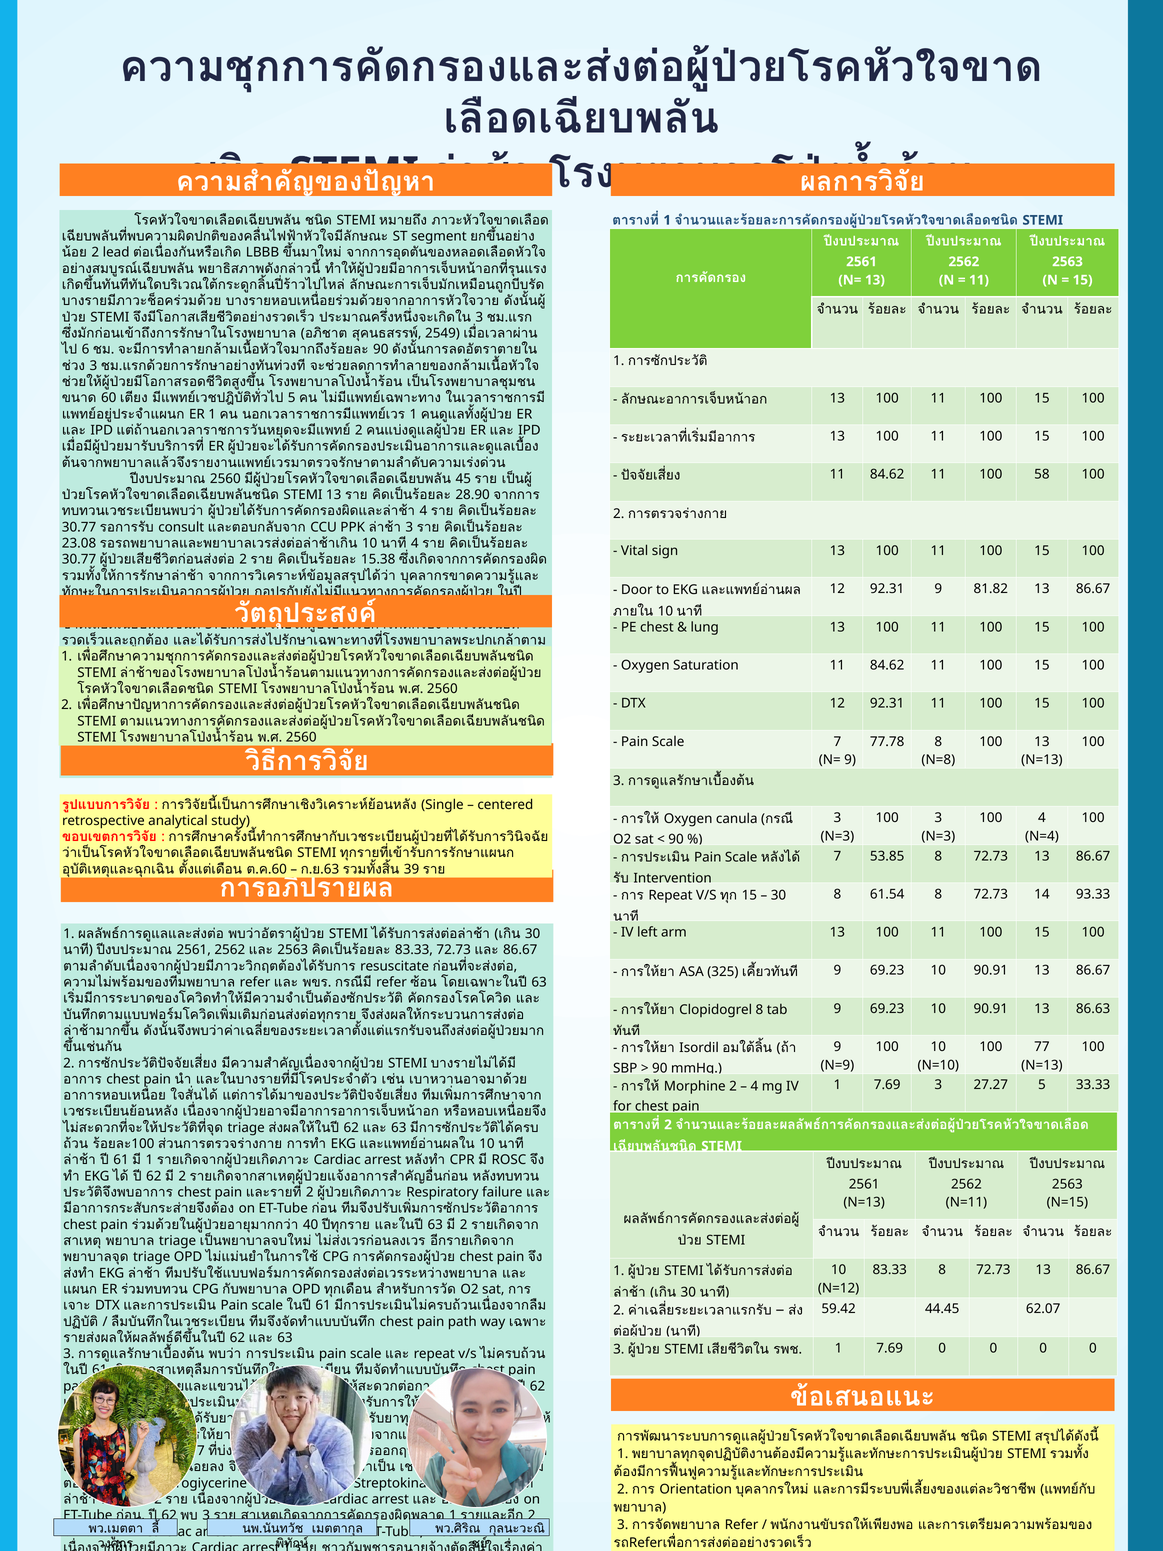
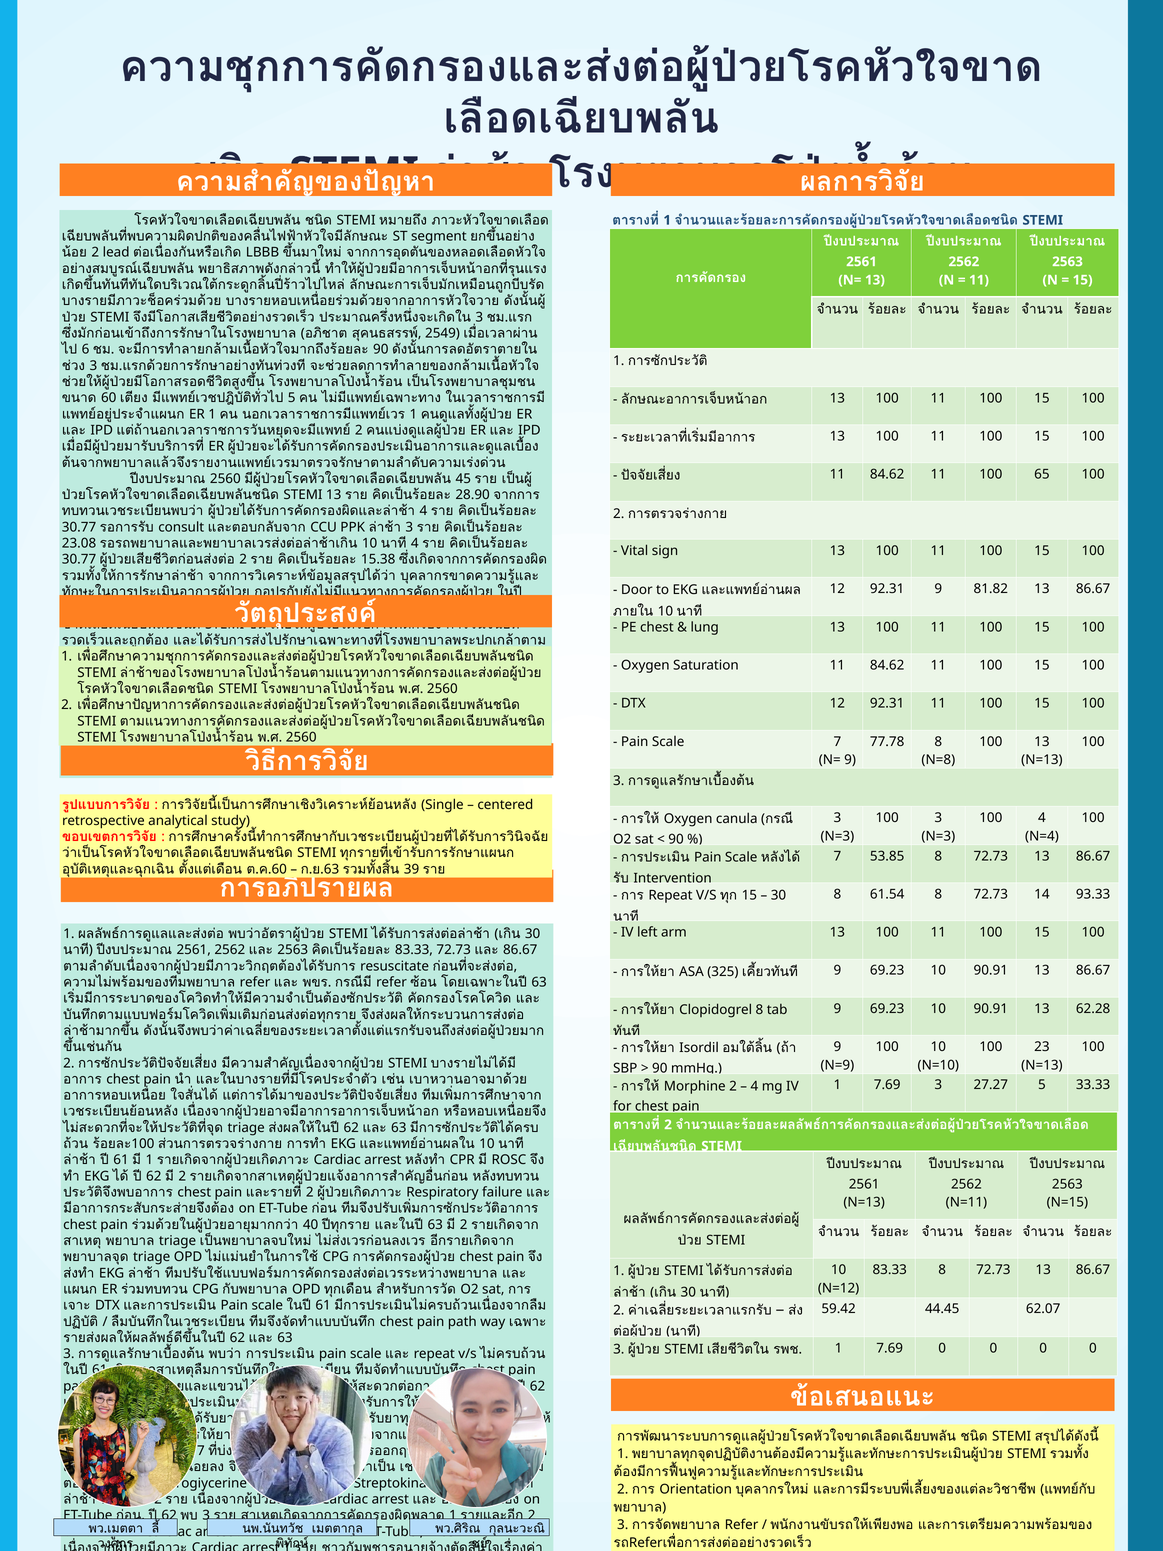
58: 58 -> 65
86.63: 86.63 -> 62.28
77: 77 -> 23
